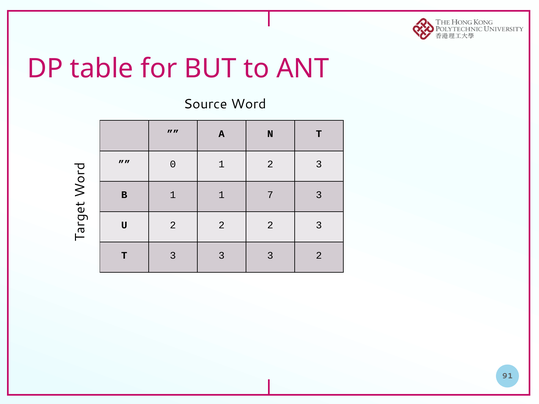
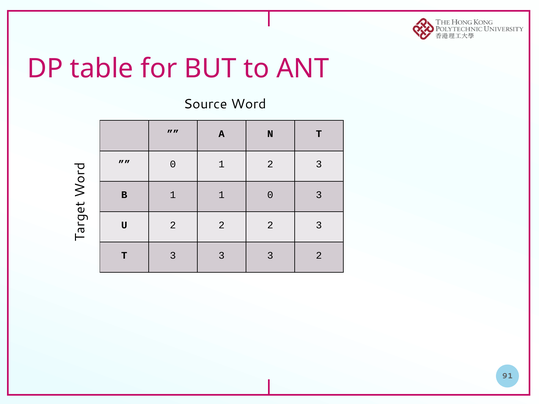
1 7: 7 -> 0
